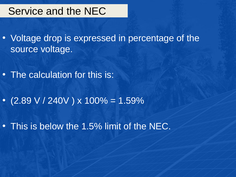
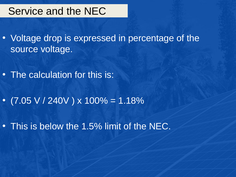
2.89: 2.89 -> 7.05
1.59%: 1.59% -> 1.18%
